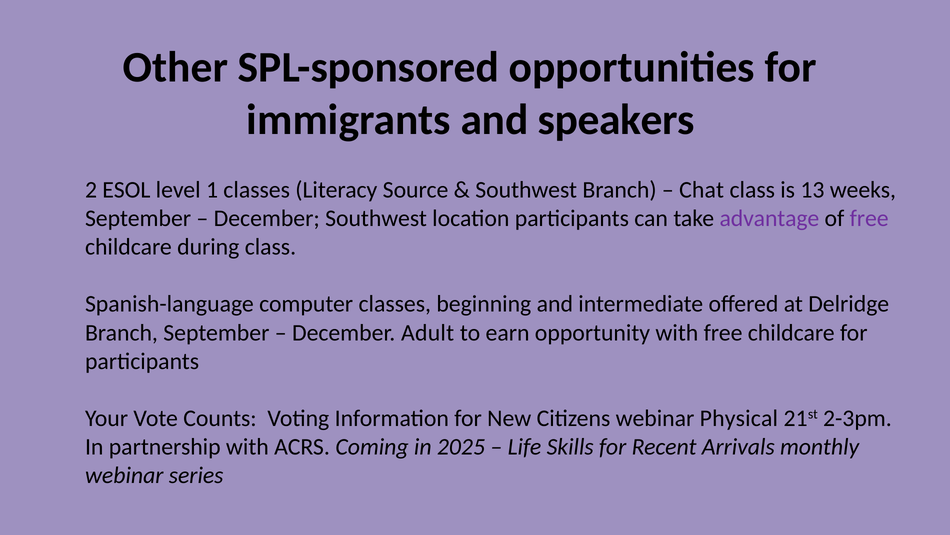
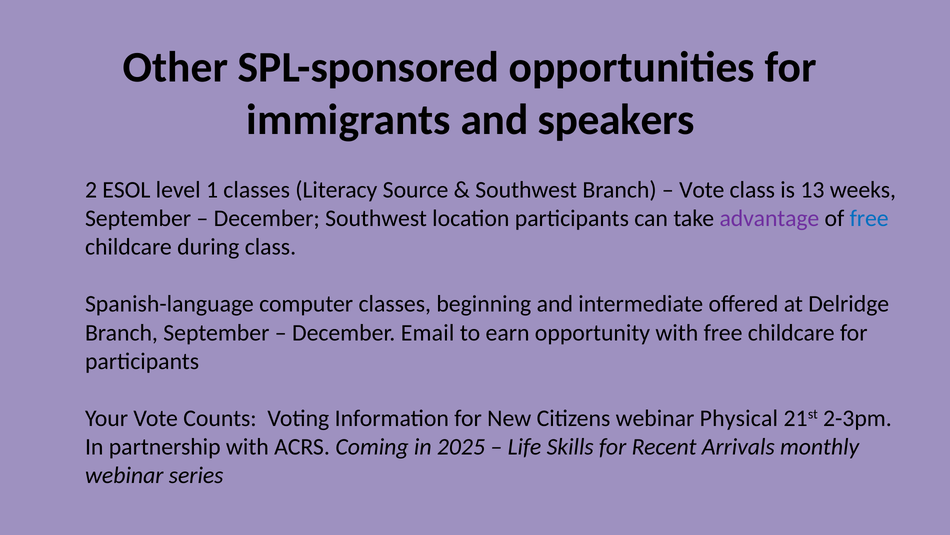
Chat at (702, 190): Chat -> Vote
free at (869, 218) colour: purple -> blue
Adult: Adult -> Email
